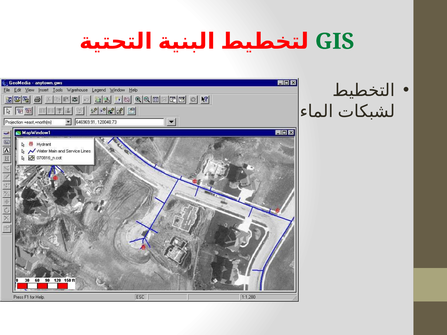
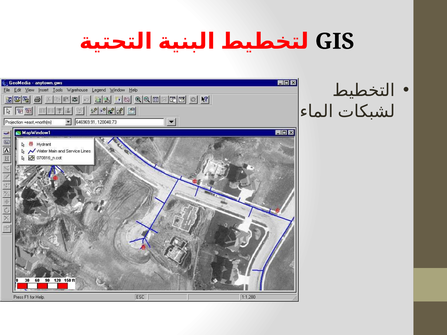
GIS colour: green -> black
